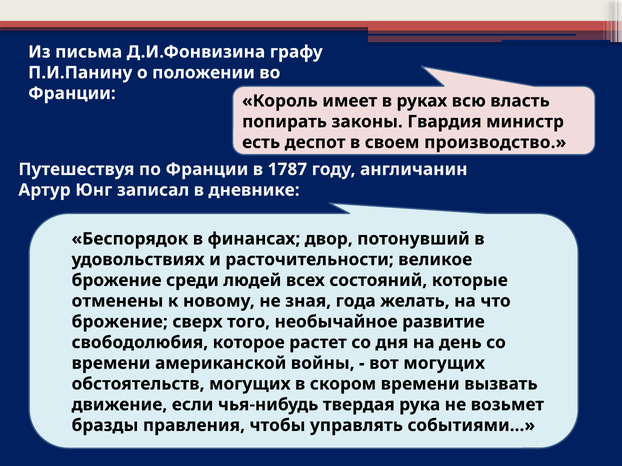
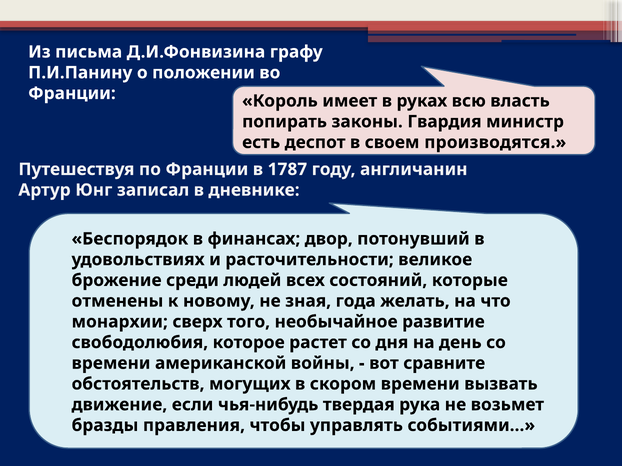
производство: производство -> производятся
брожение at (120, 322): брожение -> монархии
вот могущих: могущих -> сравните
